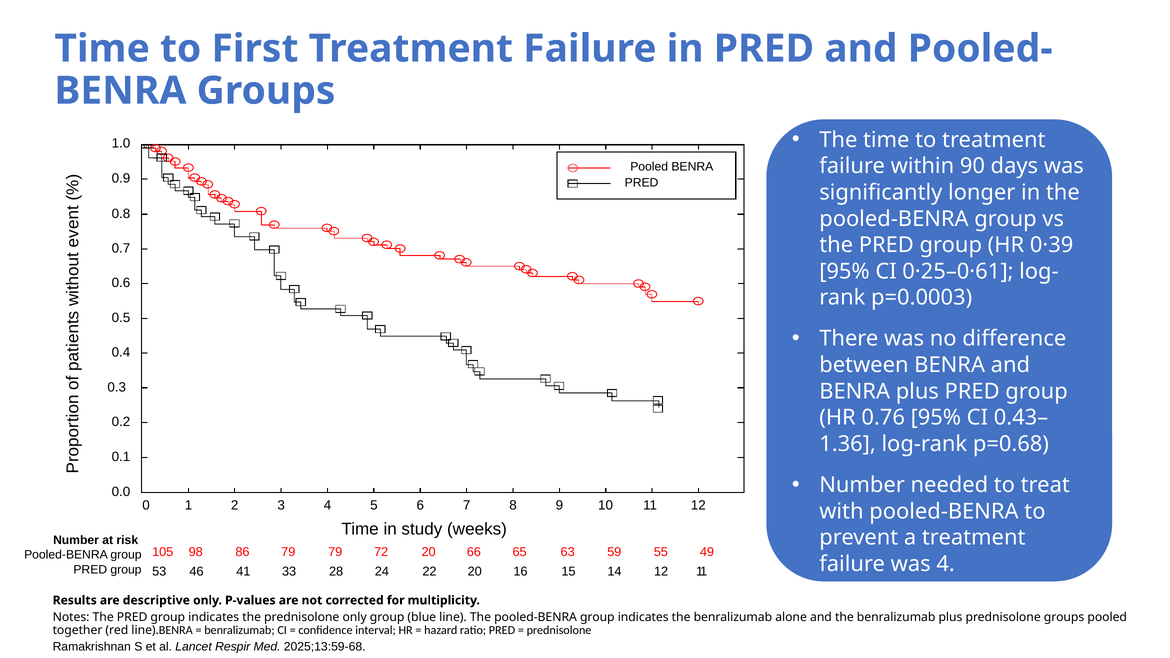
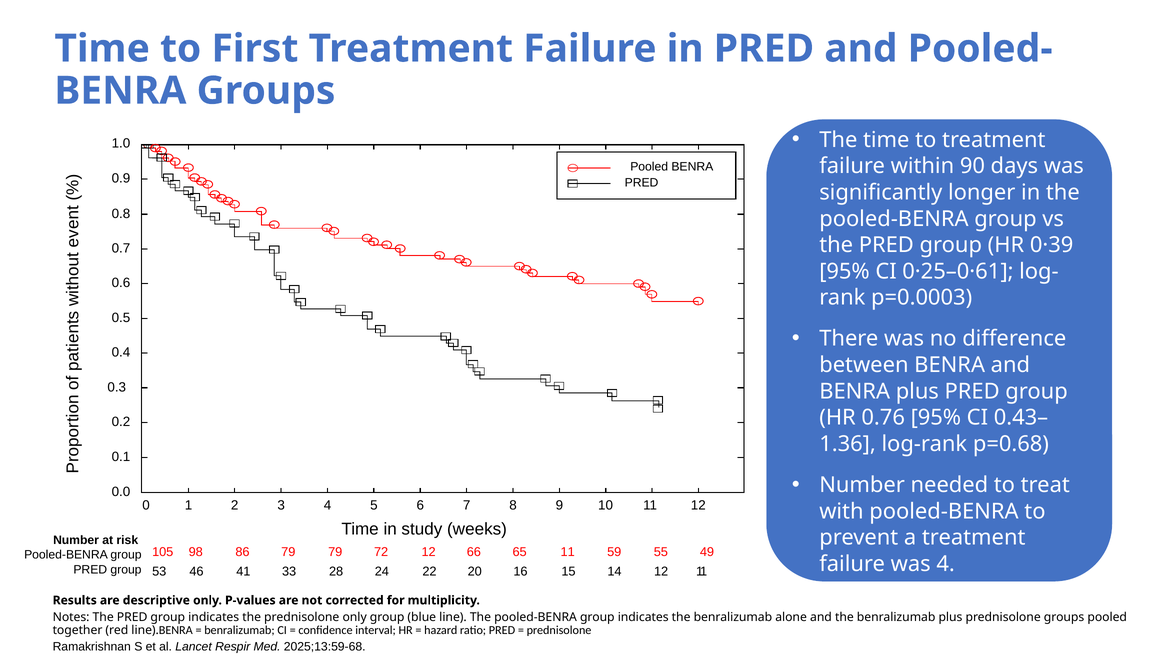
72 20: 20 -> 12
65 63: 63 -> 11
